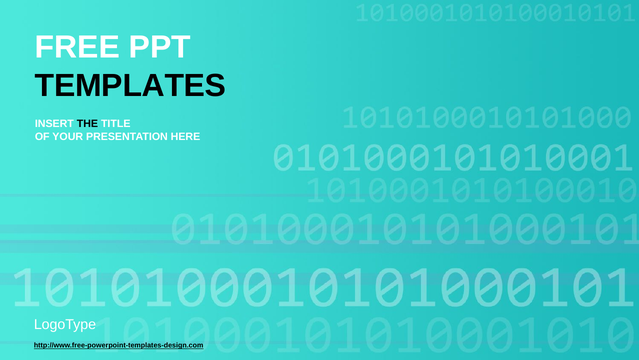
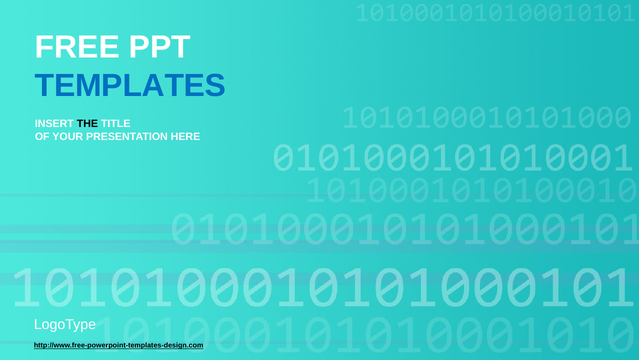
TEMPLATES colour: black -> blue
